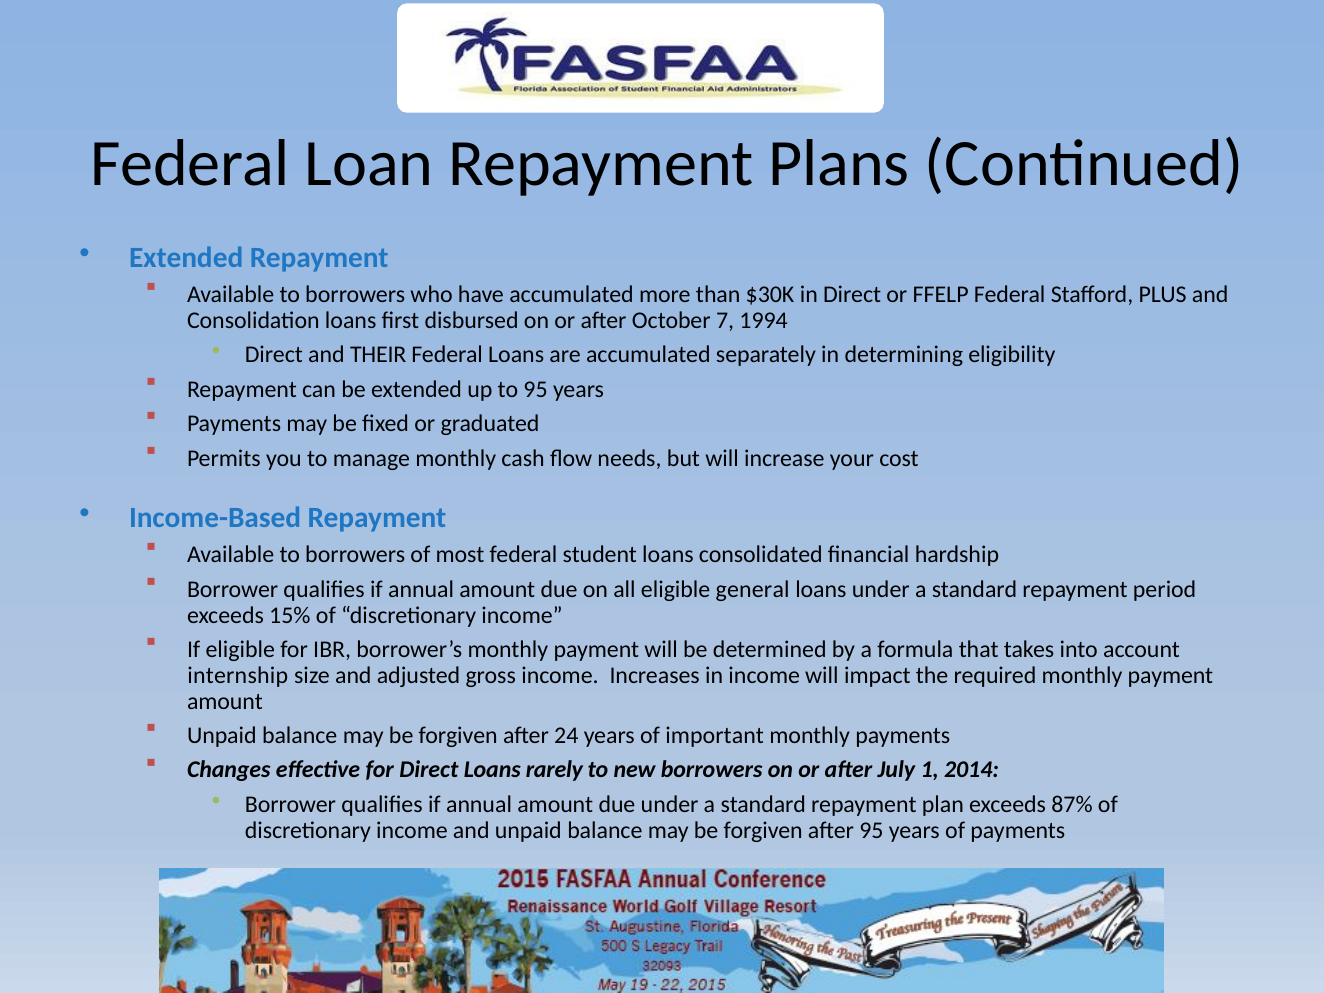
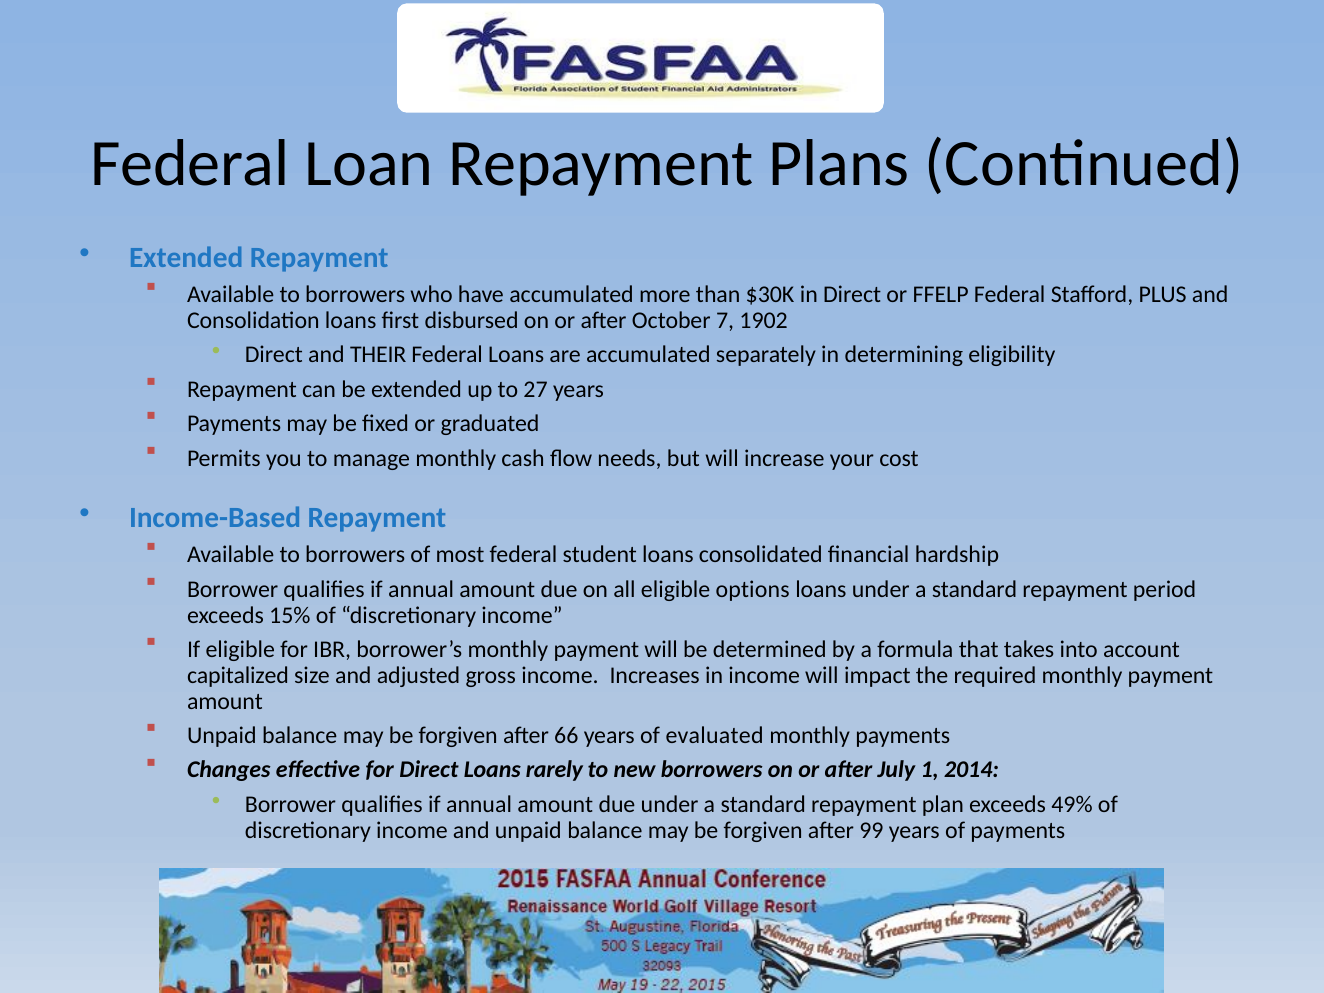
1994: 1994 -> 1902
to 95: 95 -> 27
general: general -> options
internship: internship -> capitalized
24: 24 -> 66
important: important -> evaluated
87%: 87% -> 49%
after 95: 95 -> 99
